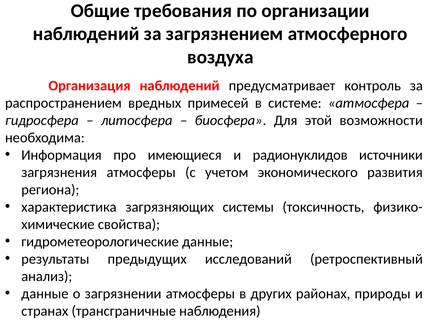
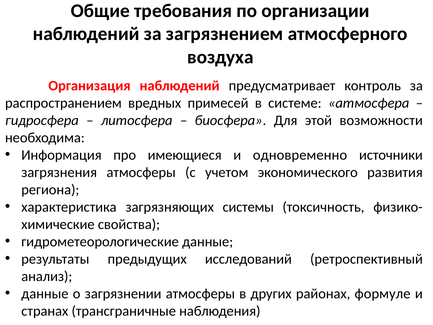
радионуклидов: радионуклидов -> одновременно
природы: природы -> формуле
